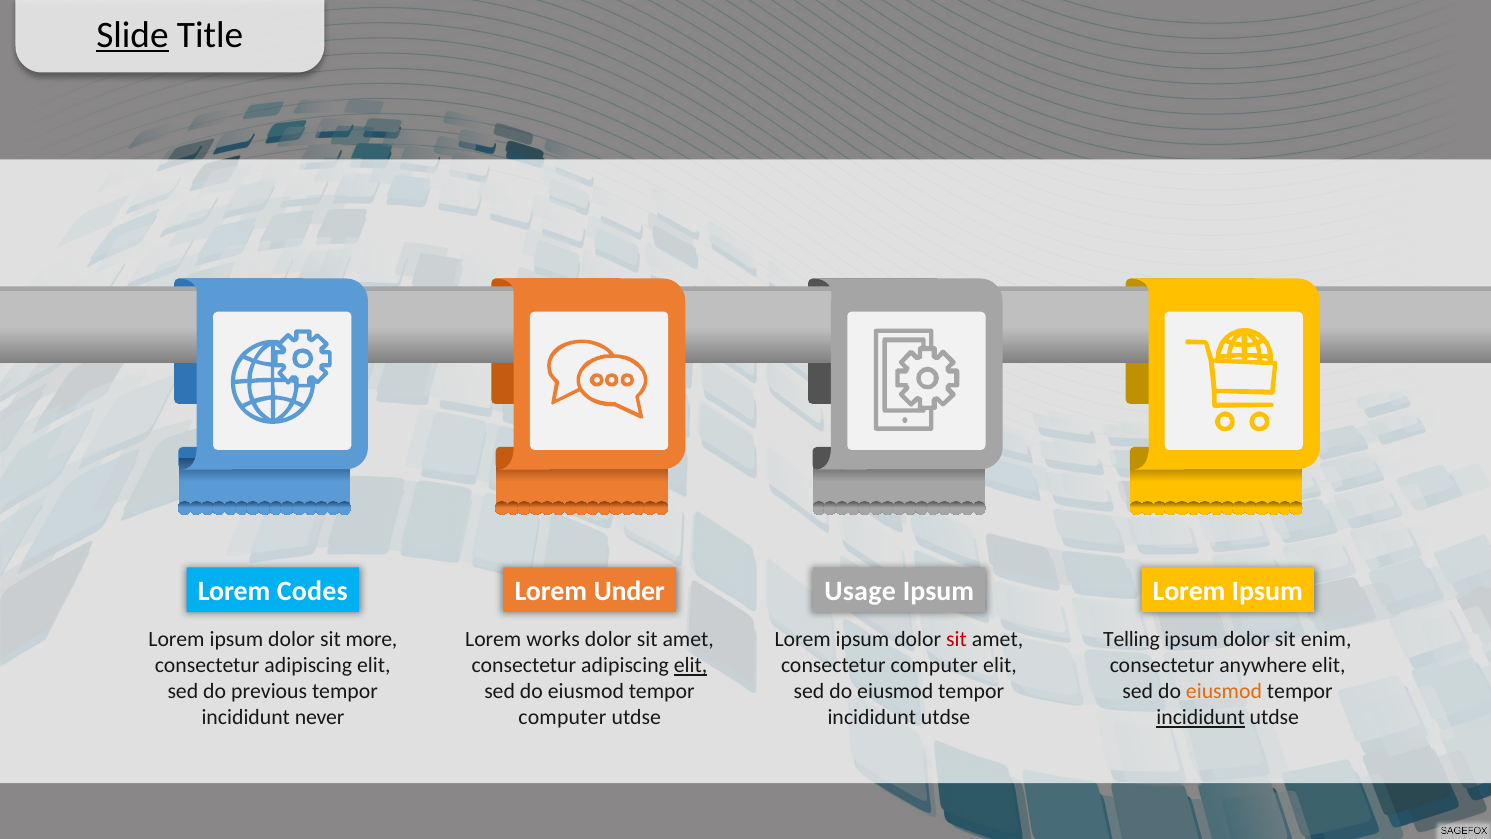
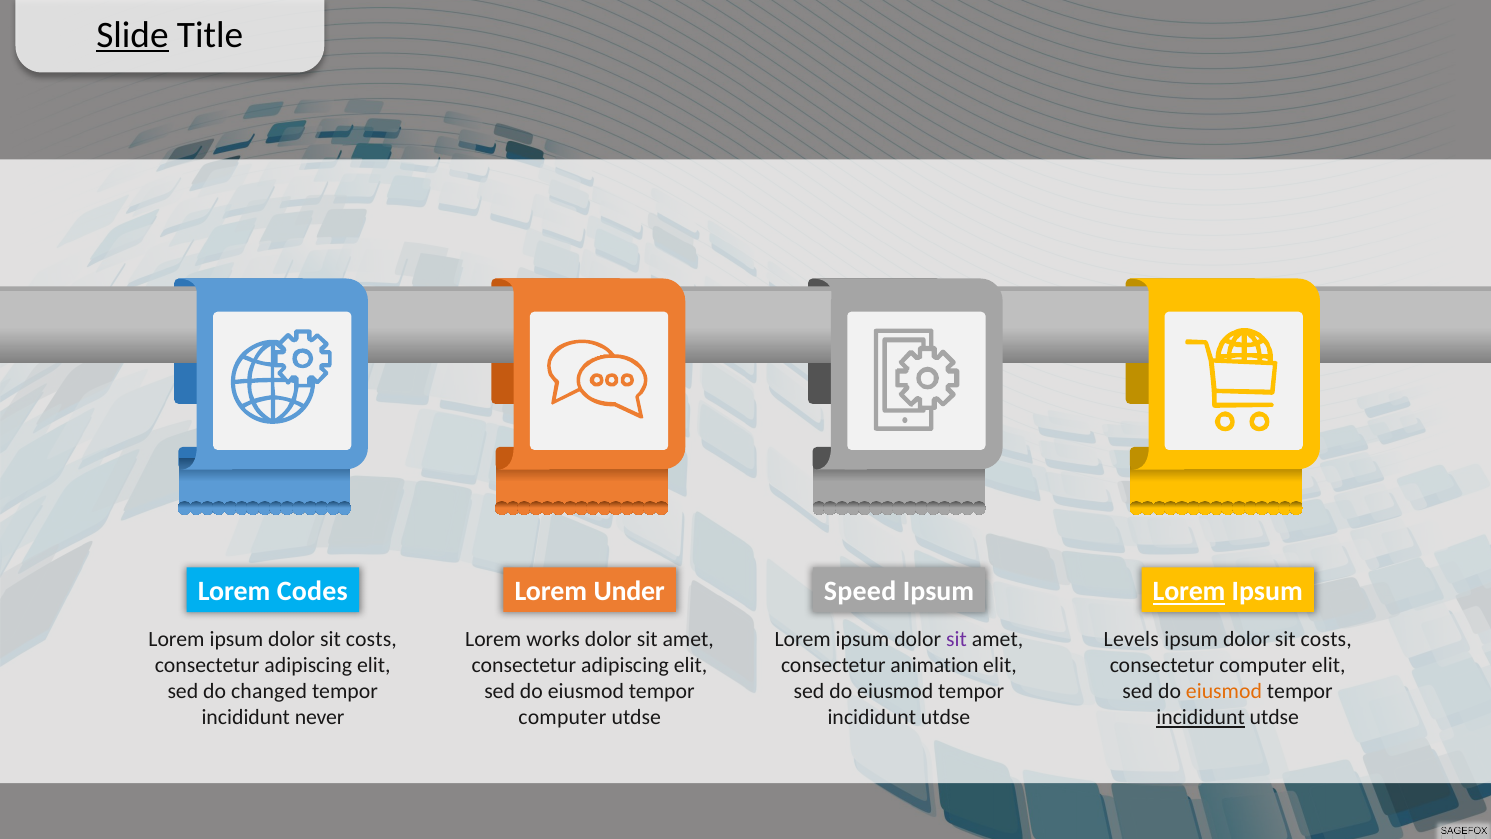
Usage: Usage -> Speed
Lorem at (1189, 591) underline: none -> present
more at (372, 639): more -> costs
sit at (957, 639) colour: red -> purple
Telling: Telling -> Levels
enim at (1326, 639): enim -> costs
elit at (691, 665) underline: present -> none
consectetur computer: computer -> animation
consectetur anywhere: anywhere -> computer
previous: previous -> changed
